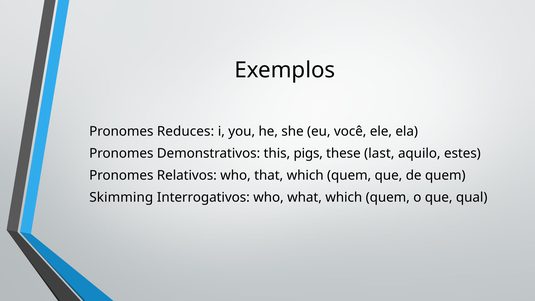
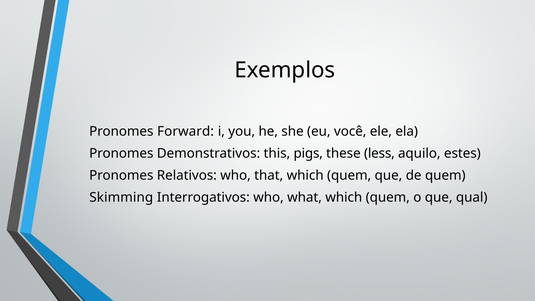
Reduces: Reduces -> Forward
last: last -> less
